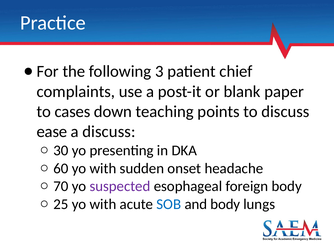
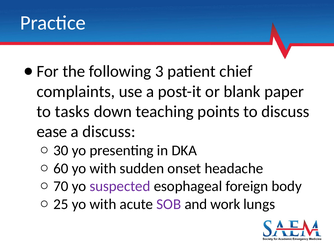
cases: cases -> tasks
SOB colour: blue -> purple
and body: body -> work
